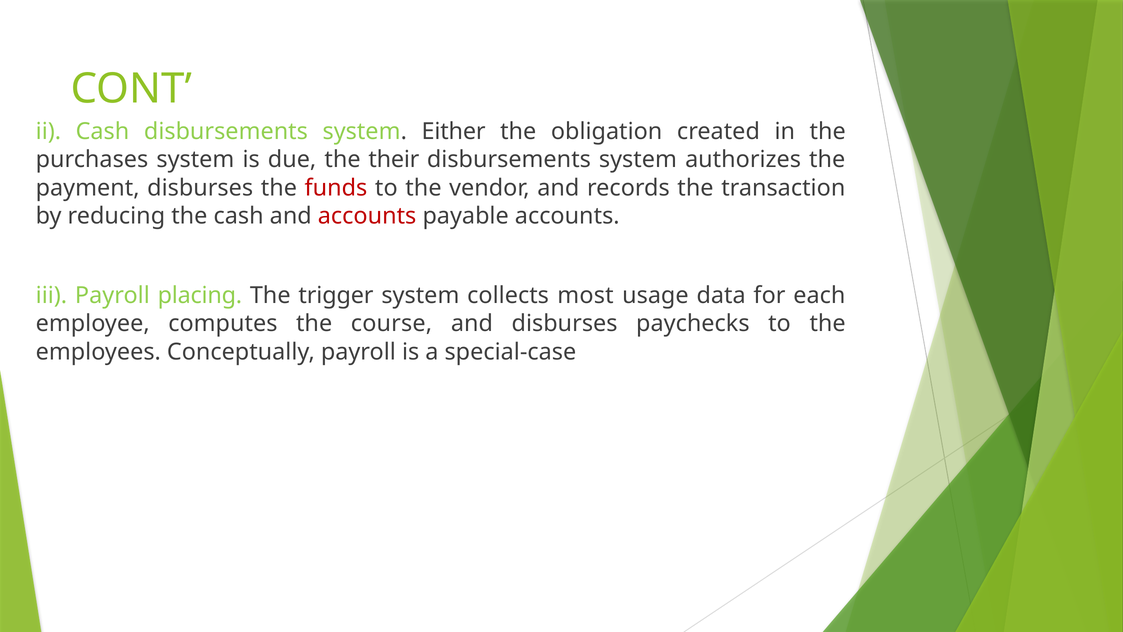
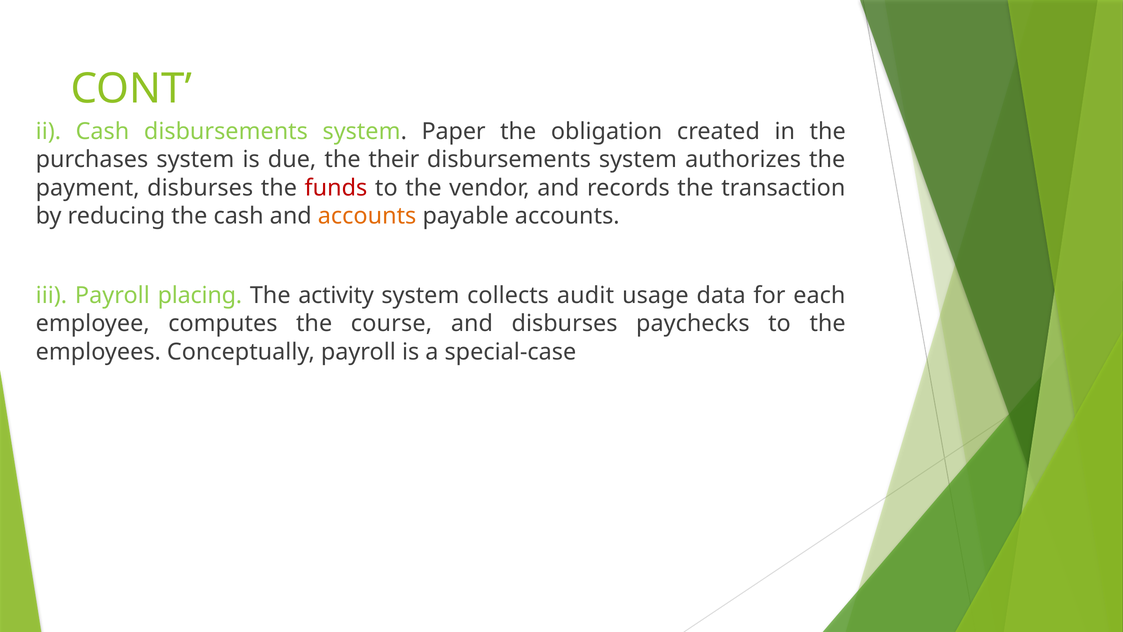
Either: Either -> Paper
accounts at (367, 216) colour: red -> orange
trigger: trigger -> activity
most: most -> audit
